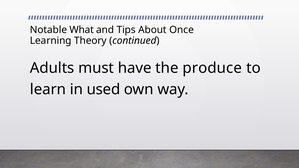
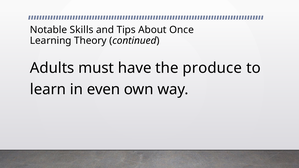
What: What -> Skills
used: used -> even
